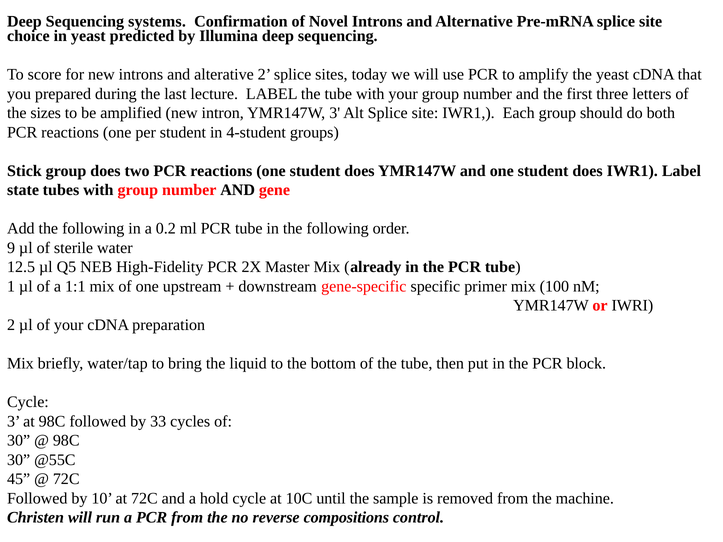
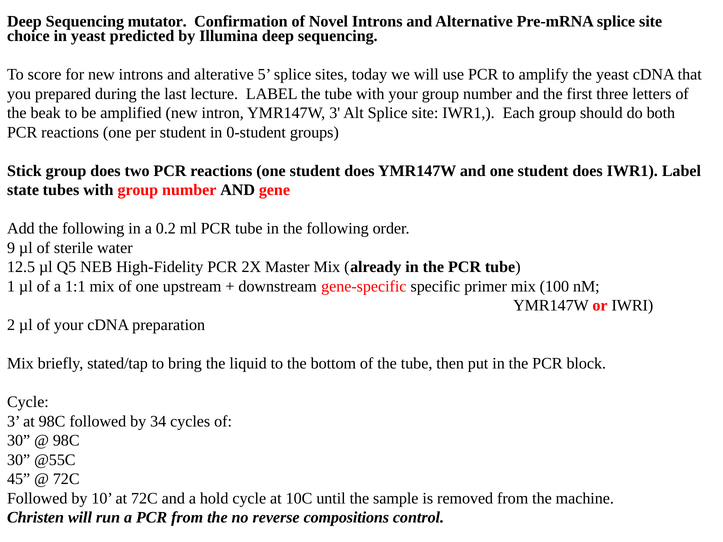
systems: systems -> mutator
alterative 2: 2 -> 5
sizes: sizes -> beak
4-student: 4-student -> 0-student
water/tap: water/tap -> stated/tap
33: 33 -> 34
